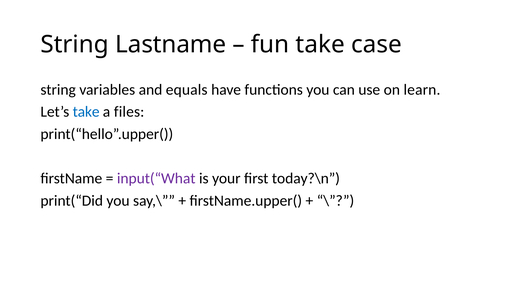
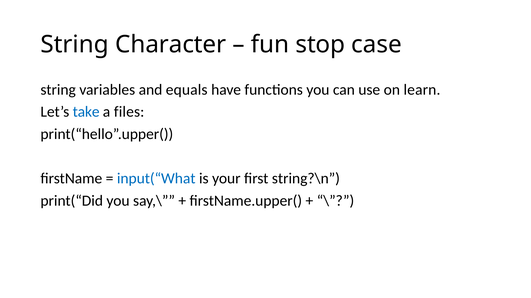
Lastname: Lastname -> Character
fun take: take -> stop
input(“What colour: purple -> blue
today?\n: today?\n -> string?\n
